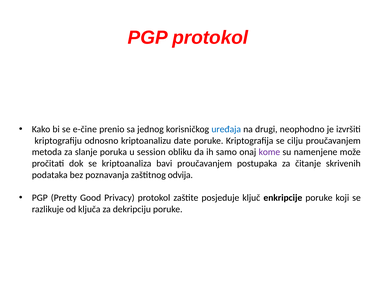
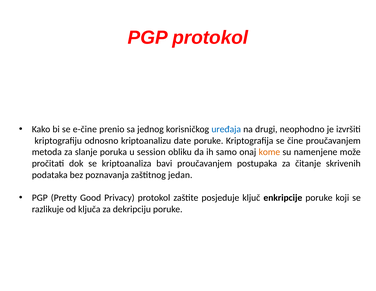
cilju: cilju -> čine
kome colour: purple -> orange
odvija: odvija -> jedan
